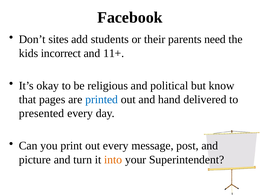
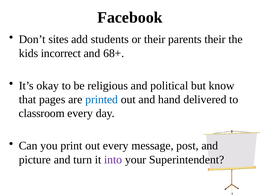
parents need: need -> their
11+: 11+ -> 68+
presented: presented -> classroom
into colour: orange -> purple
